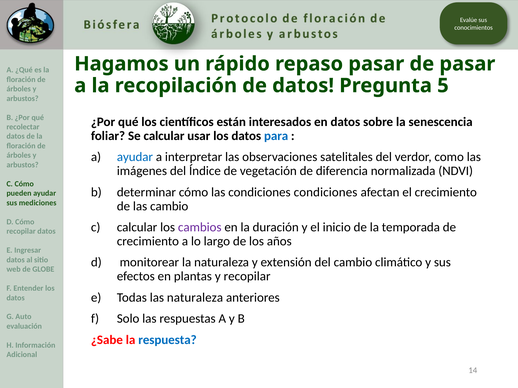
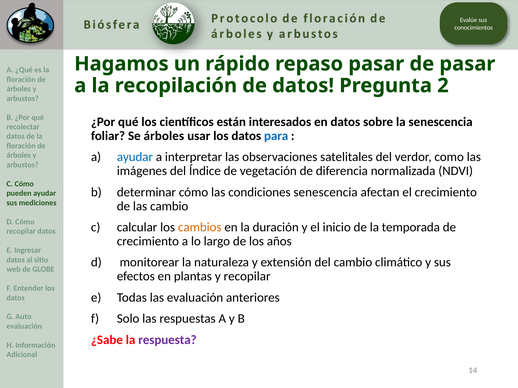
5: 5 -> 2
Se calcular: calcular -> árboles
condiciones condiciones: condiciones -> senescencia
cambios colour: purple -> orange
las naturaleza: naturaleza -> evaluación
respuesta colour: blue -> purple
